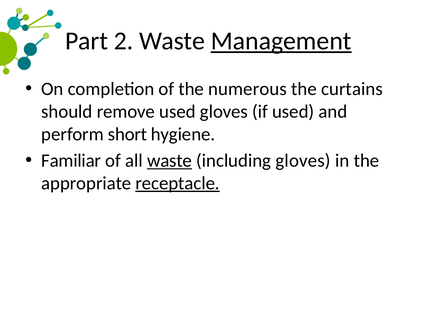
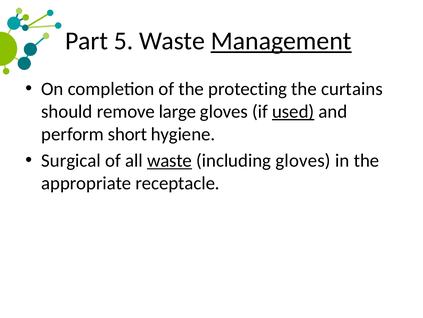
2: 2 -> 5
numerous: numerous -> protecting
remove used: used -> large
used at (293, 111) underline: none -> present
Familiar: Familiar -> Surgical
receptacle underline: present -> none
